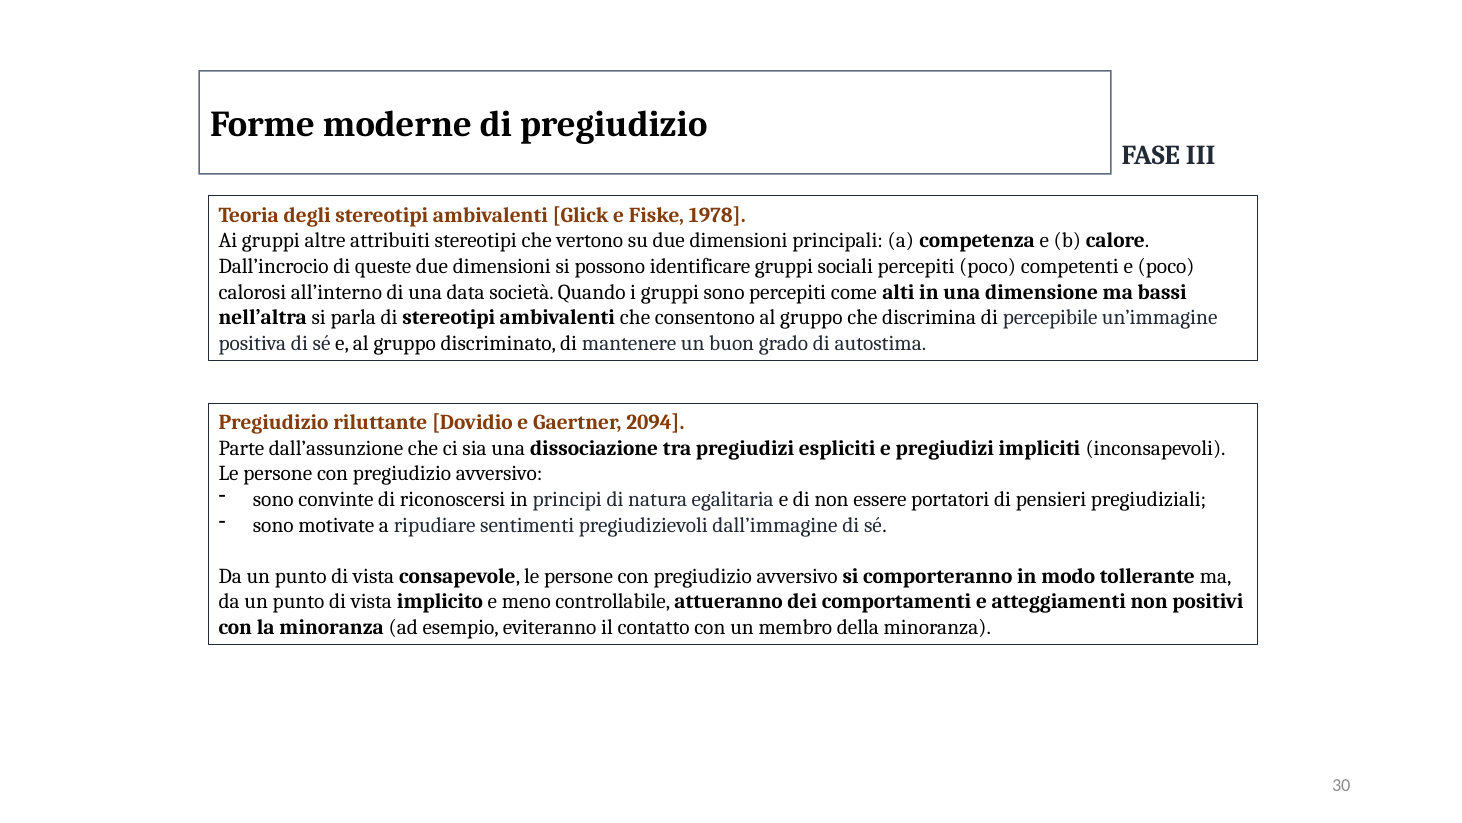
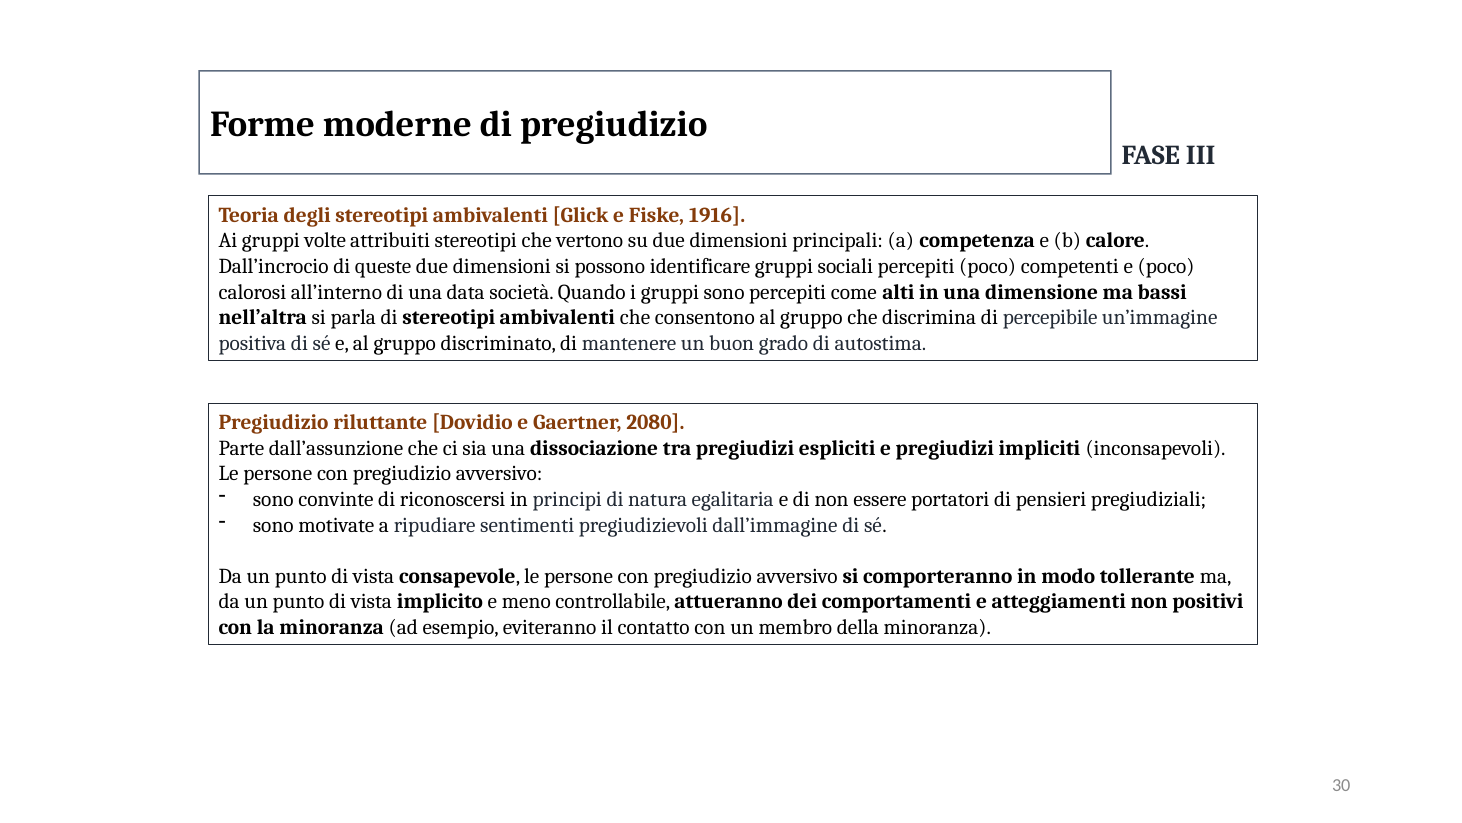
1978: 1978 -> 1916
altre: altre -> volte
2094: 2094 -> 2080
